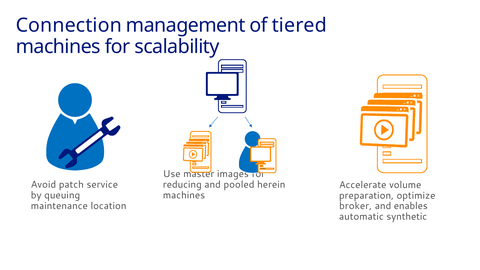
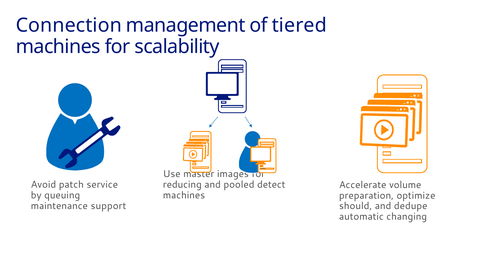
herein: herein -> detect
location: location -> support
broker: broker -> should
enables: enables -> dedupe
synthetic: synthetic -> changing
